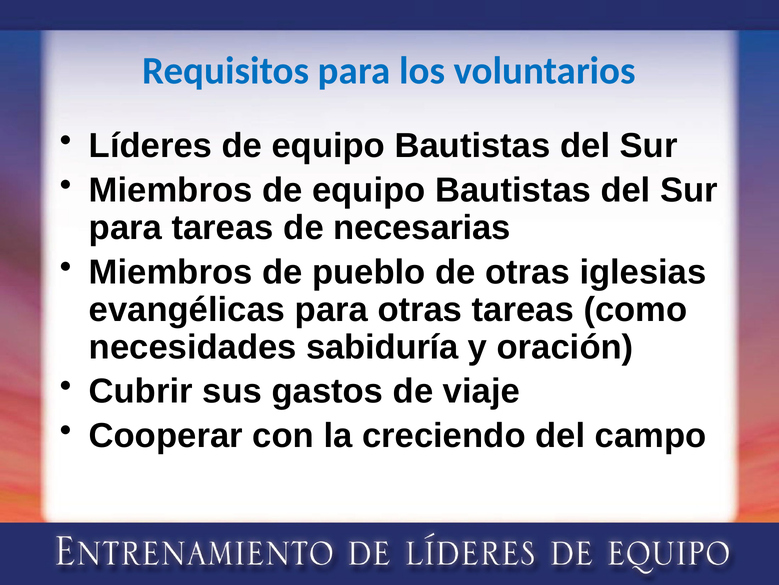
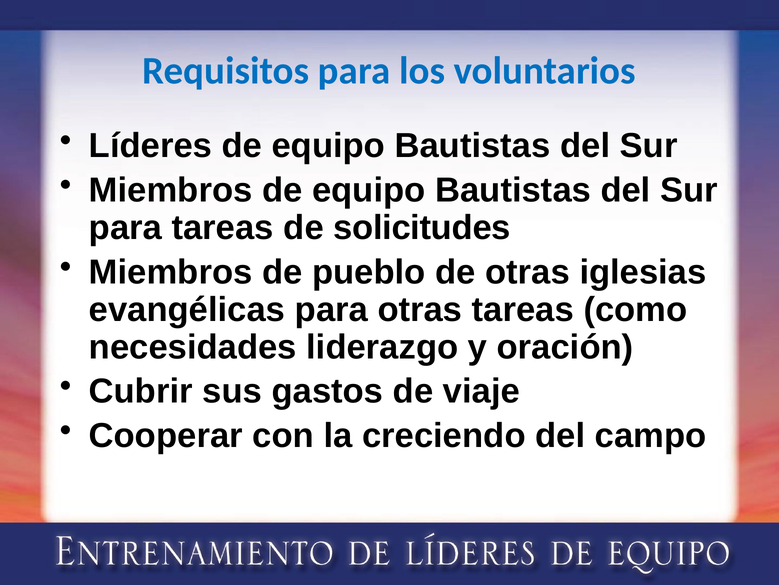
necesarias: necesarias -> solicitudes
sabiduría: sabiduría -> liderazgo
